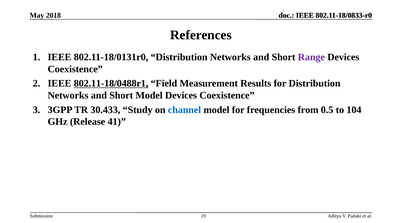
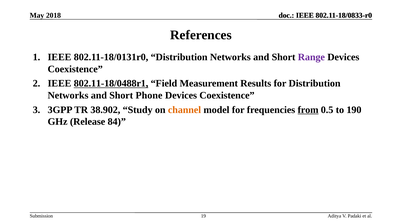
Short Model: Model -> Phone
30.433: 30.433 -> 38.902
channel colour: blue -> orange
from underline: none -> present
104: 104 -> 190
41: 41 -> 84
